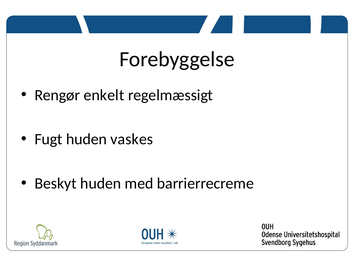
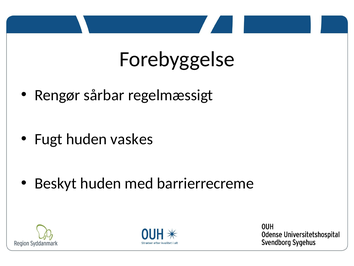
enkelt: enkelt -> sårbar
